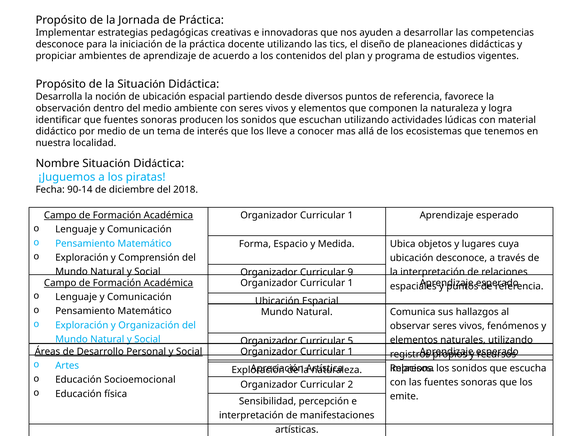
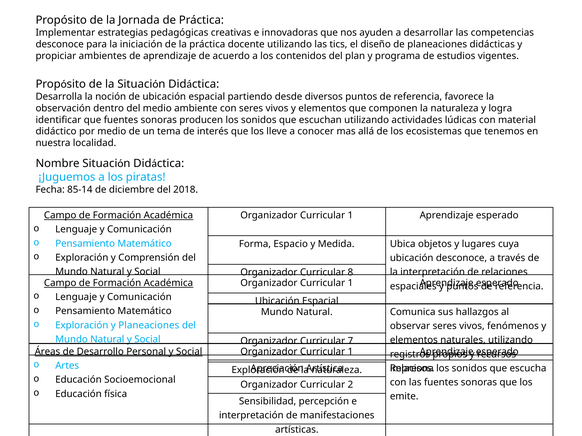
90-14: 90-14 -> 85-14
9: 9 -> 8
y Organización: Organización -> Planeaciones
5: 5 -> 7
